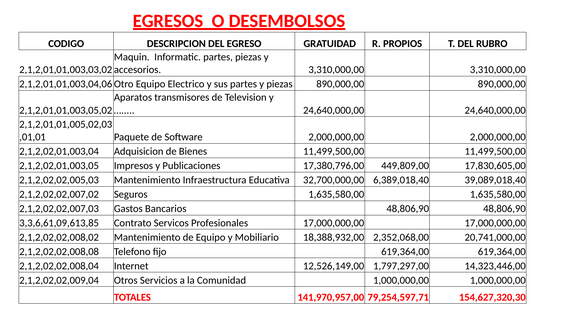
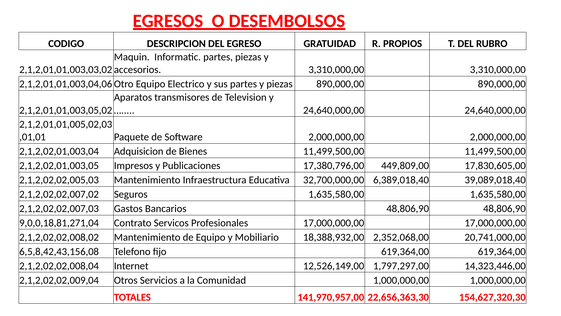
3,3,6,61,09,613,85: 3,3,6,61,09,613,85 -> 9,0,0,18,81,271,04
2,1,2,02,02,008,08: 2,1,2,02,02,008,08 -> 6,5,8,42,43,156,08
79,254,597,71: 79,254,597,71 -> 22,656,363,30
